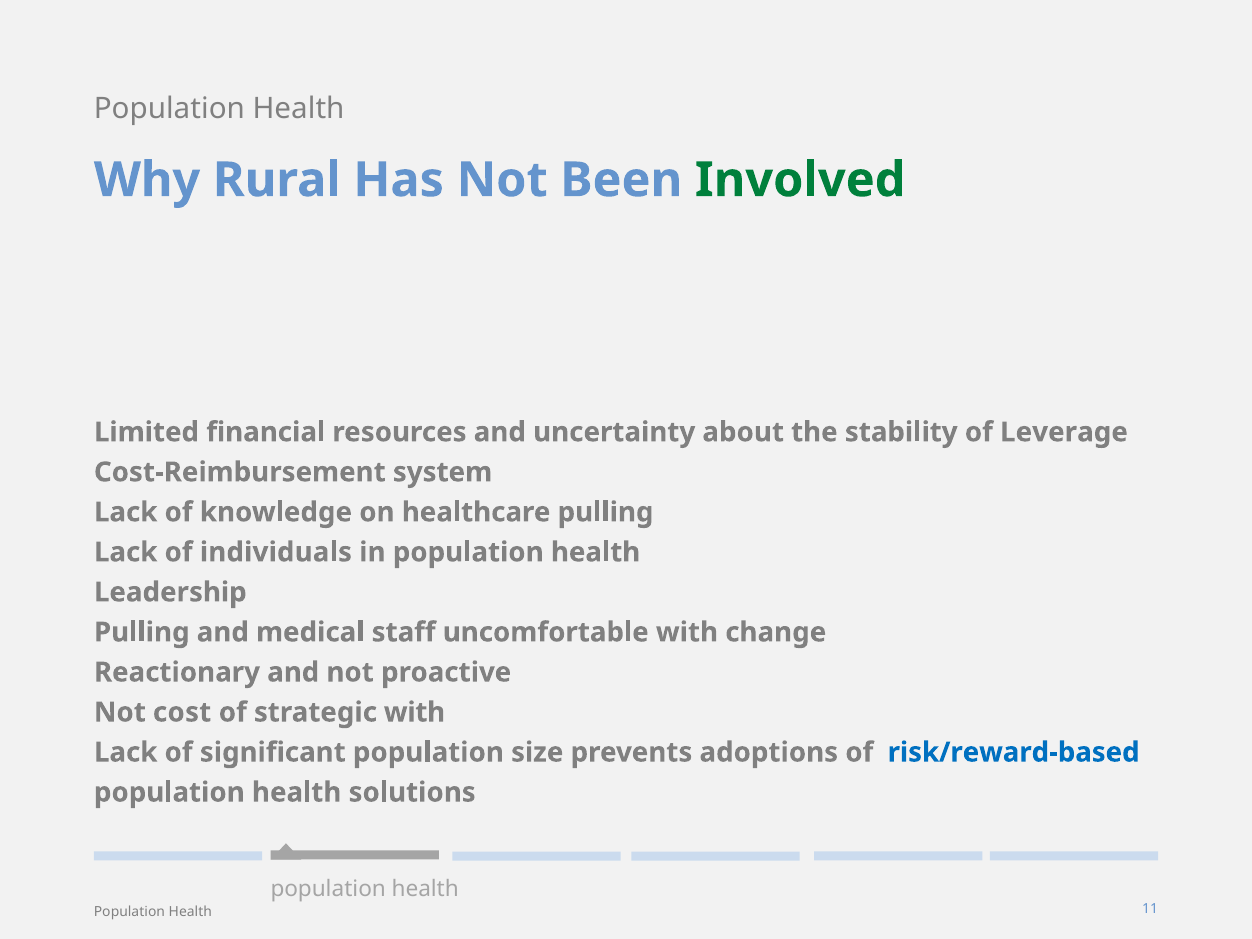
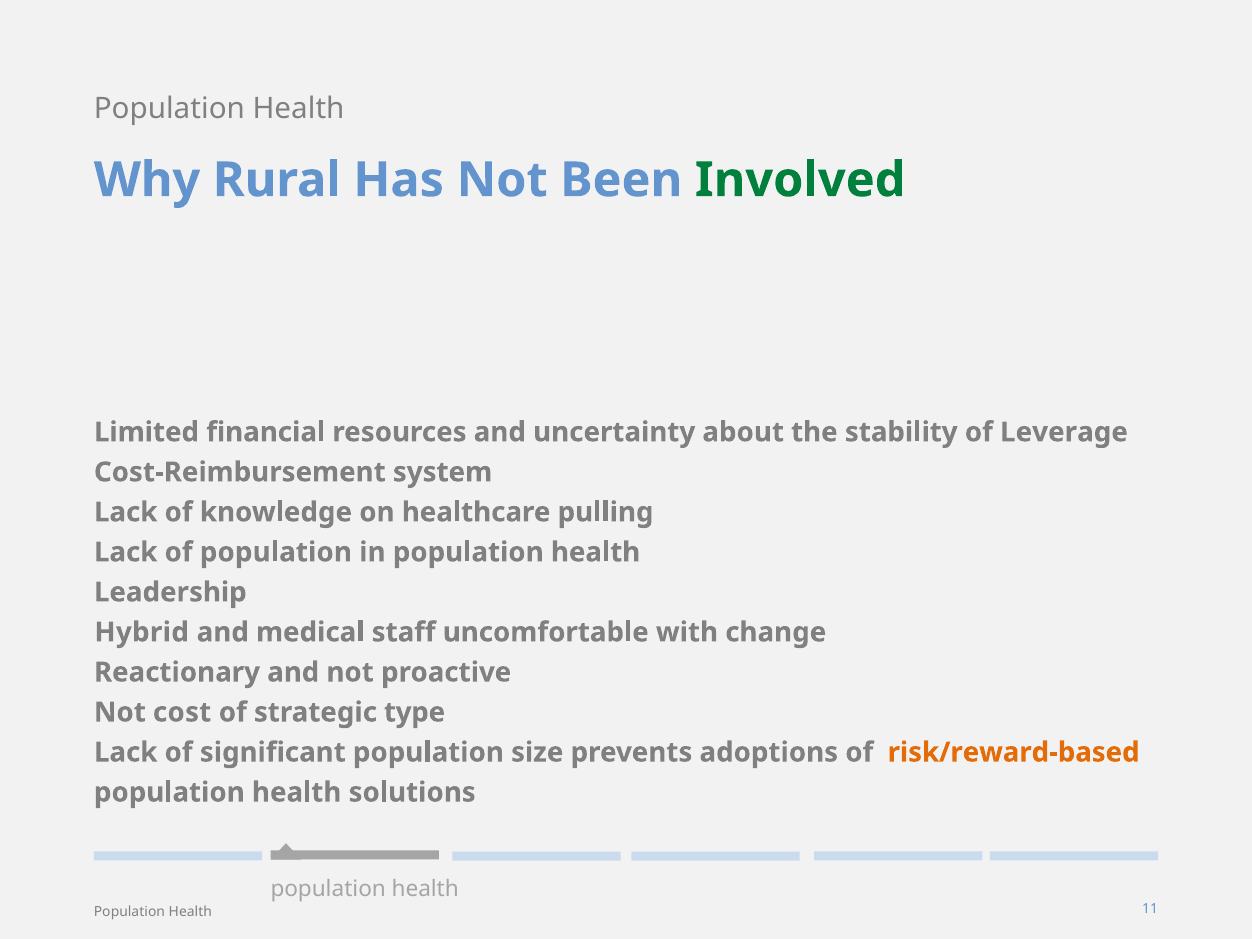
of individuals: individuals -> population
Pulling at (142, 632): Pulling -> Hybrid
strategic with: with -> type
risk/reward-based colour: blue -> orange
